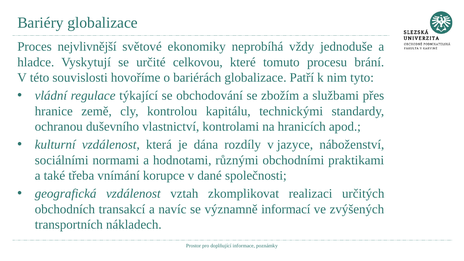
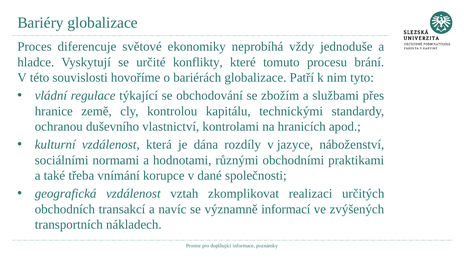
nejvlivnější: nejvlivnější -> diferencuje
celkovou: celkovou -> konflikty
